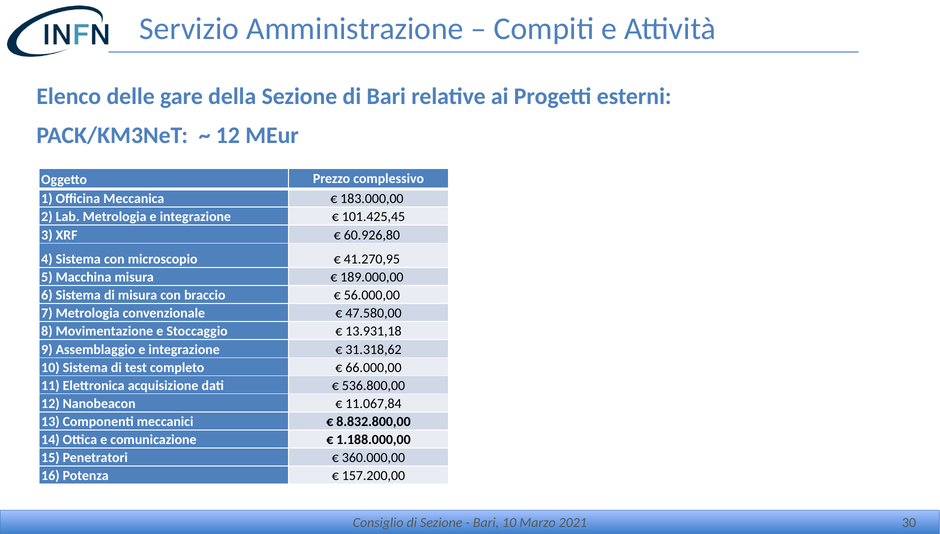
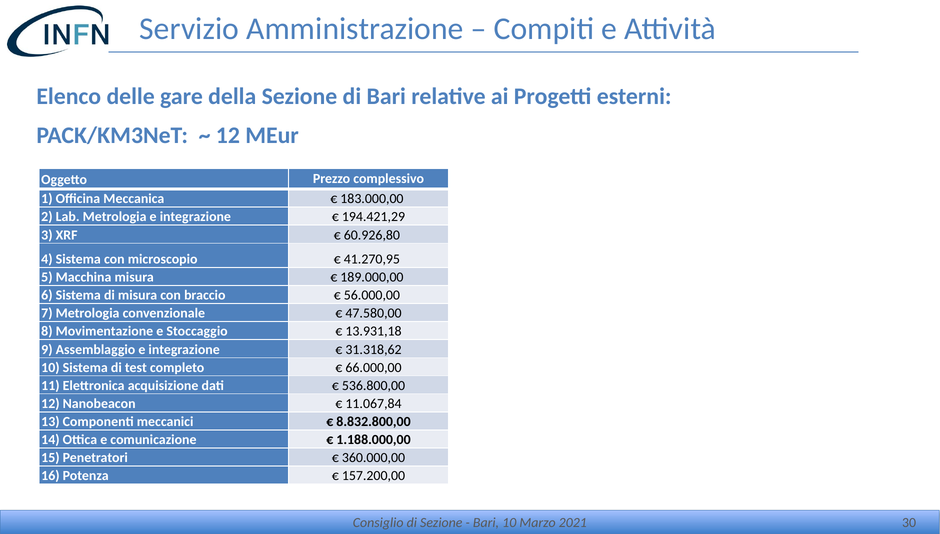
101.425,45: 101.425,45 -> 194.421,29
